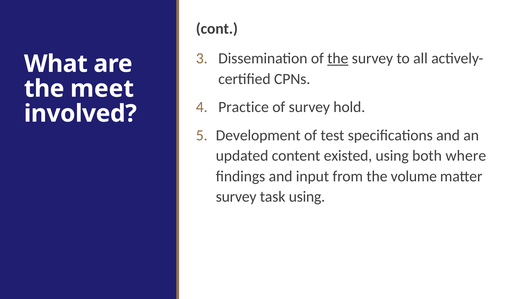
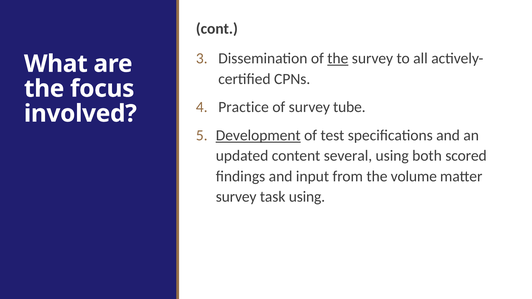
meet: meet -> focus
hold: hold -> tube
Development underline: none -> present
existed: existed -> several
where: where -> scored
